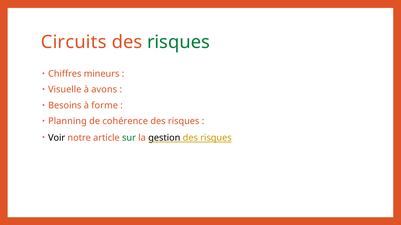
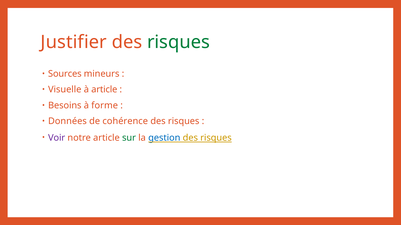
Circuits: Circuits -> Justifier
Chiffres: Chiffres -> Sources
à avons: avons -> article
Planning: Planning -> Données
Voir colour: black -> purple
gestion colour: black -> blue
